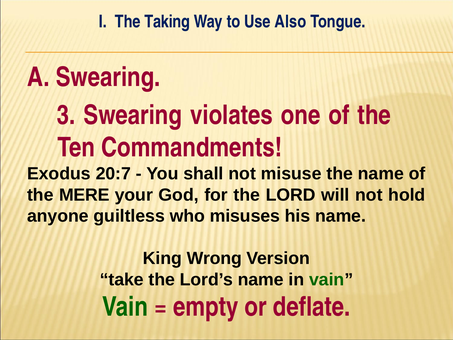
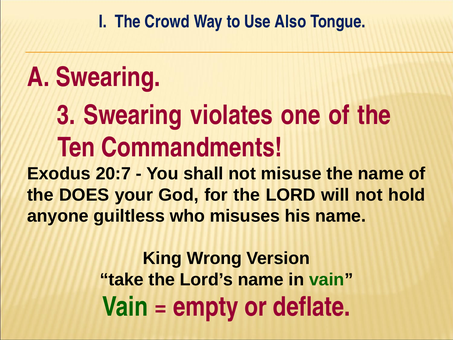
Taking: Taking -> Crowd
MERE: MERE -> DOES
